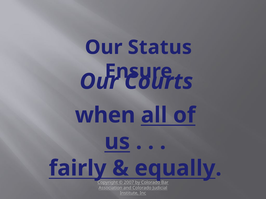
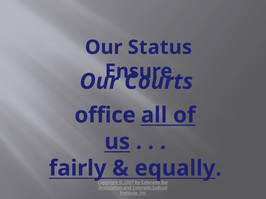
when: when -> office
